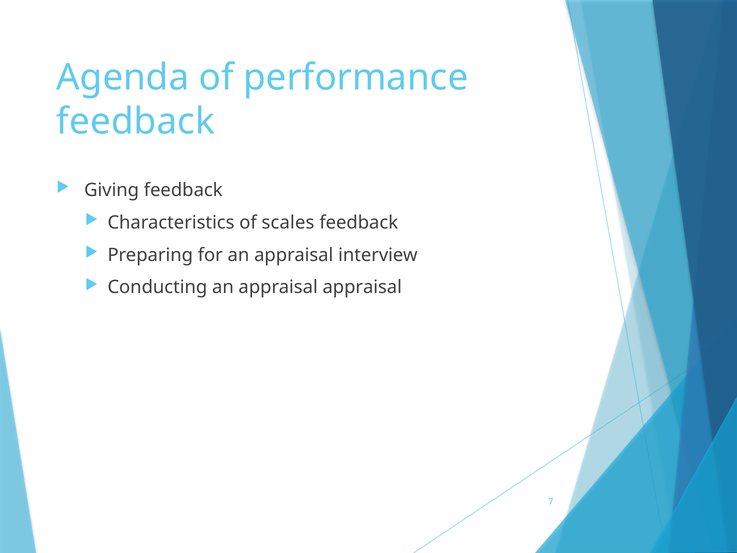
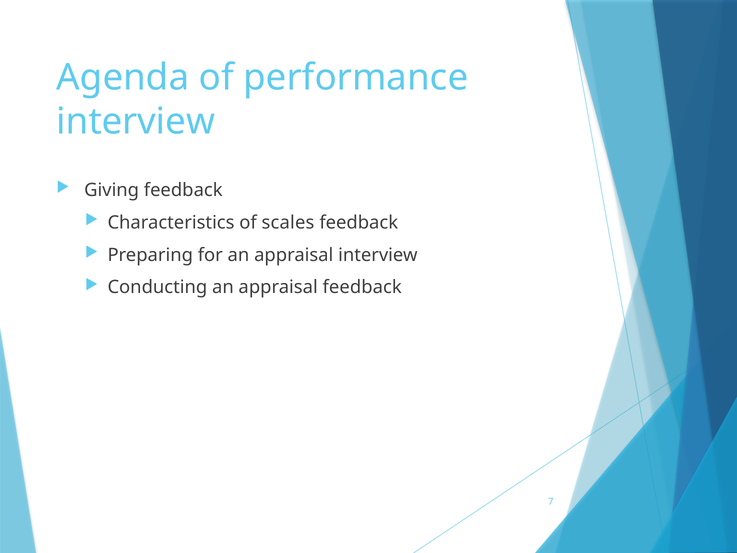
feedback at (136, 122): feedback -> interview
appraisal appraisal: appraisal -> feedback
